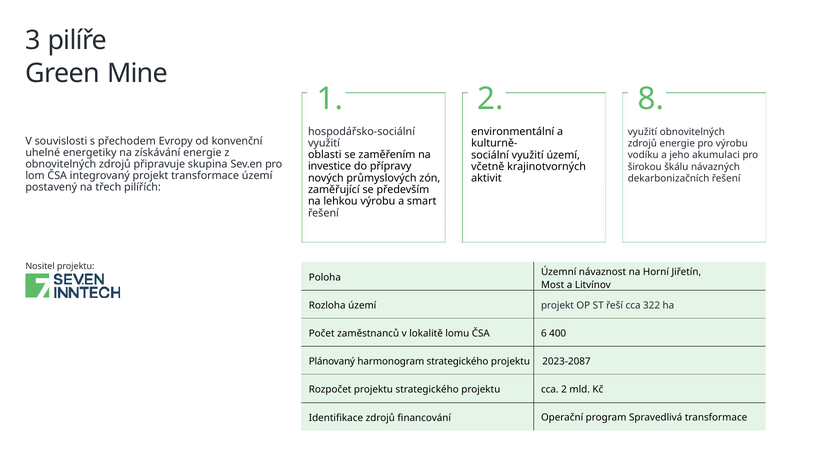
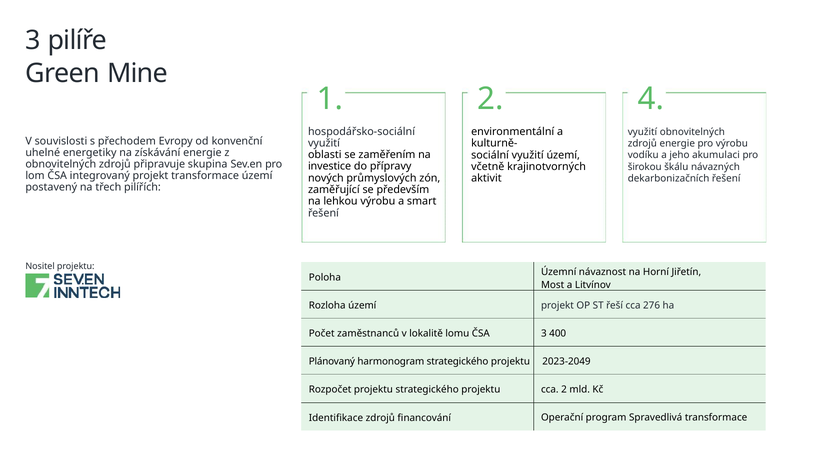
8: 8 -> 4
322: 322 -> 276
ČSA 6: 6 -> 3
2023-2087: 2023-2087 -> 2023-2049
